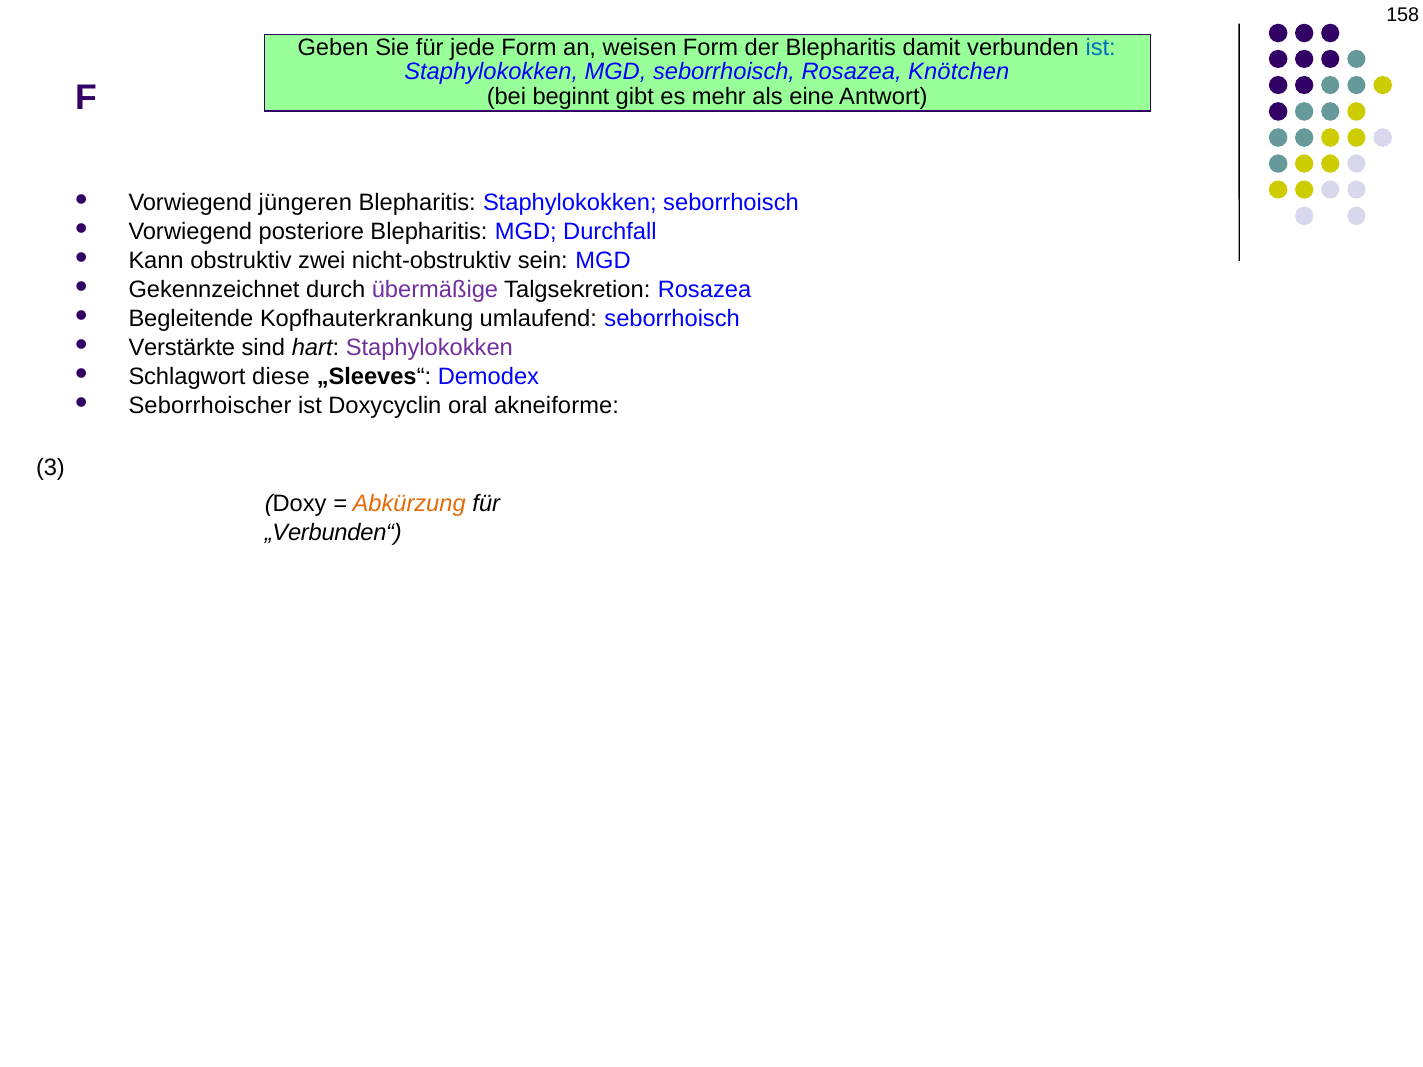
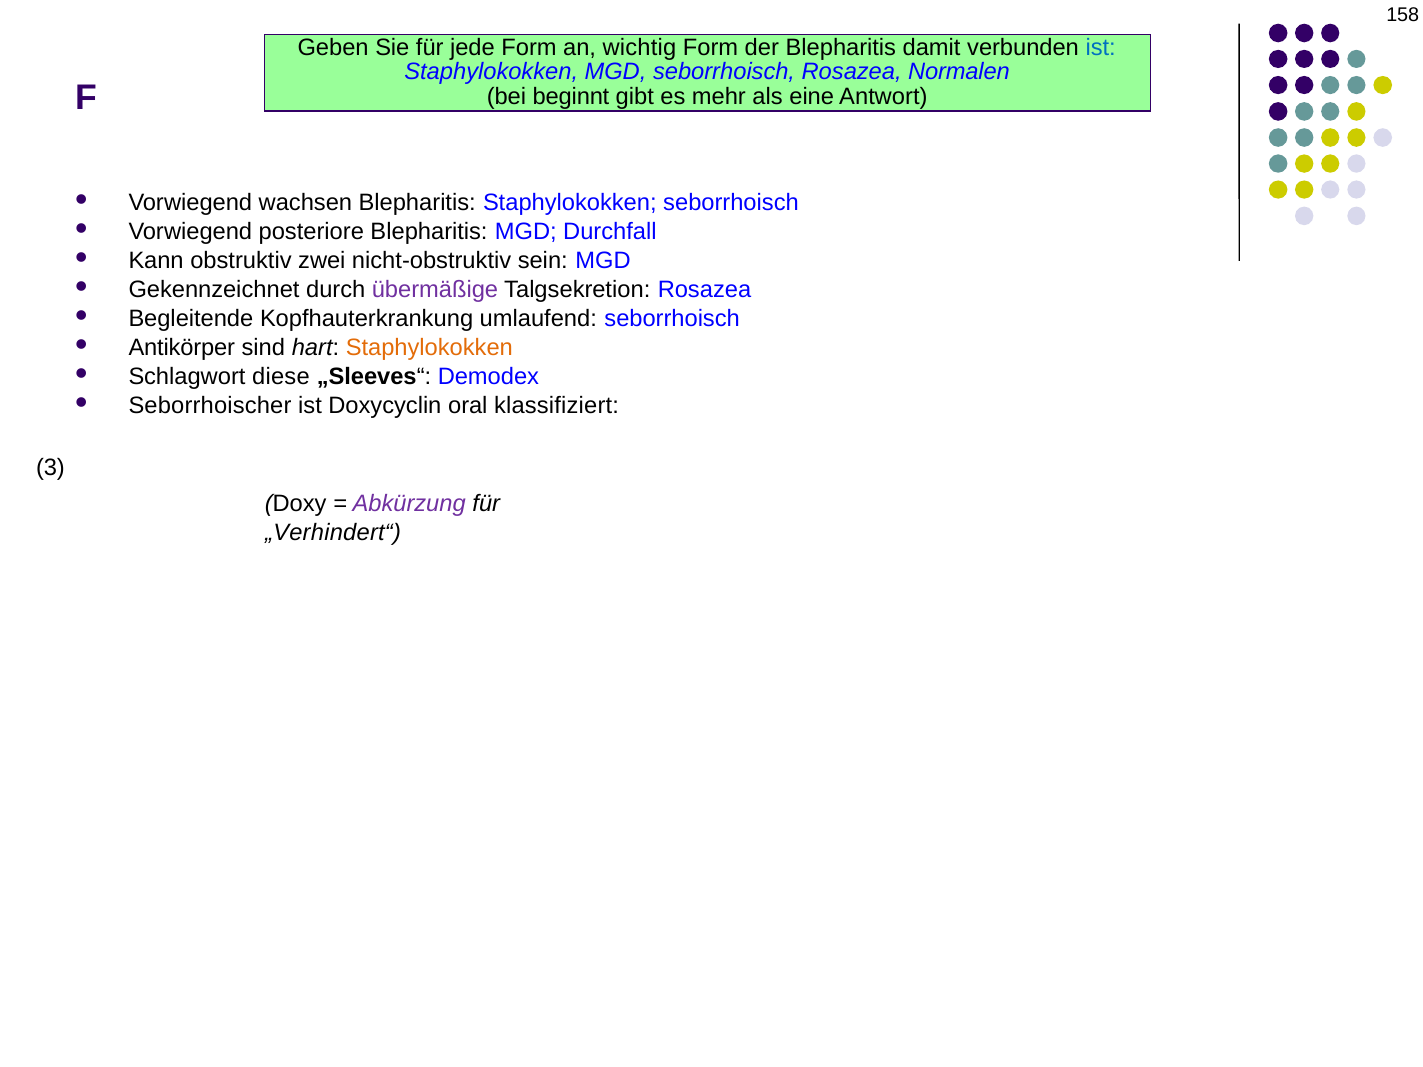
weisen: weisen -> wichtig
Knötchen: Knötchen -> Normalen
jüngeren: jüngeren -> wachsen
Verstärkte: Verstärkte -> Antikörper
Staphylokokken at (429, 348) colour: purple -> orange
akneiforme: akneiforme -> klassifiziert
Abkürzung colour: orange -> purple
„Verbunden“: „Verbunden“ -> „Verhindert“
